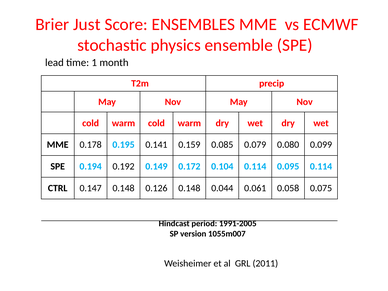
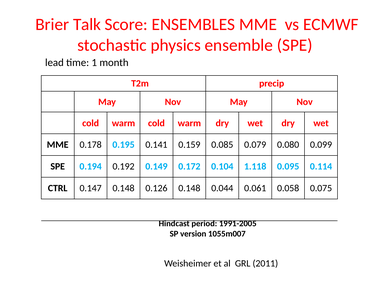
Just: Just -> Talk
0.104 0.114: 0.114 -> 1.118
